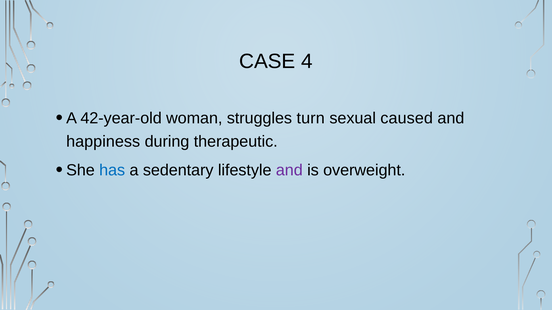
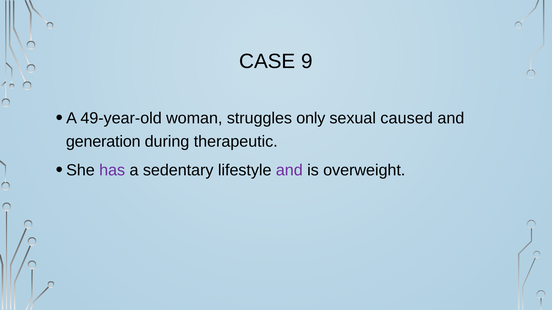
4: 4 -> 9
42-year-old: 42-year-old -> 49-year-old
turn: turn -> only
happiness: happiness -> generation
has colour: blue -> purple
